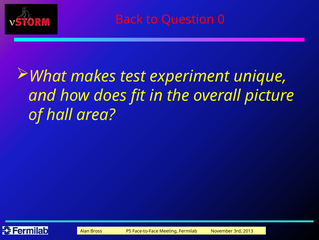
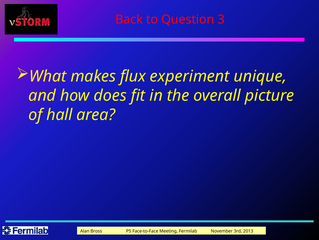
0: 0 -> 3
test: test -> flux
